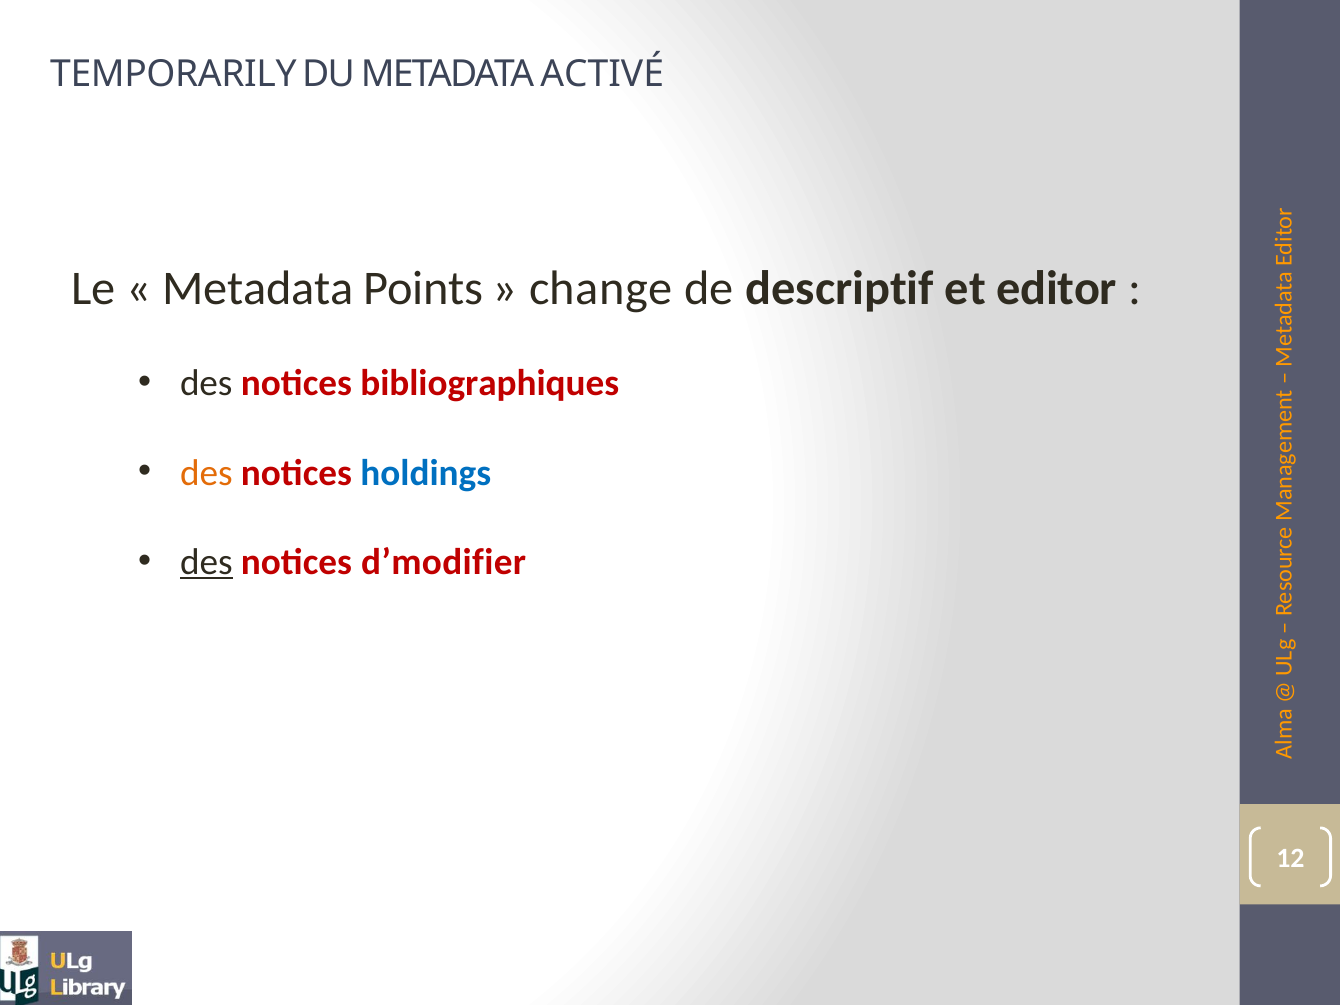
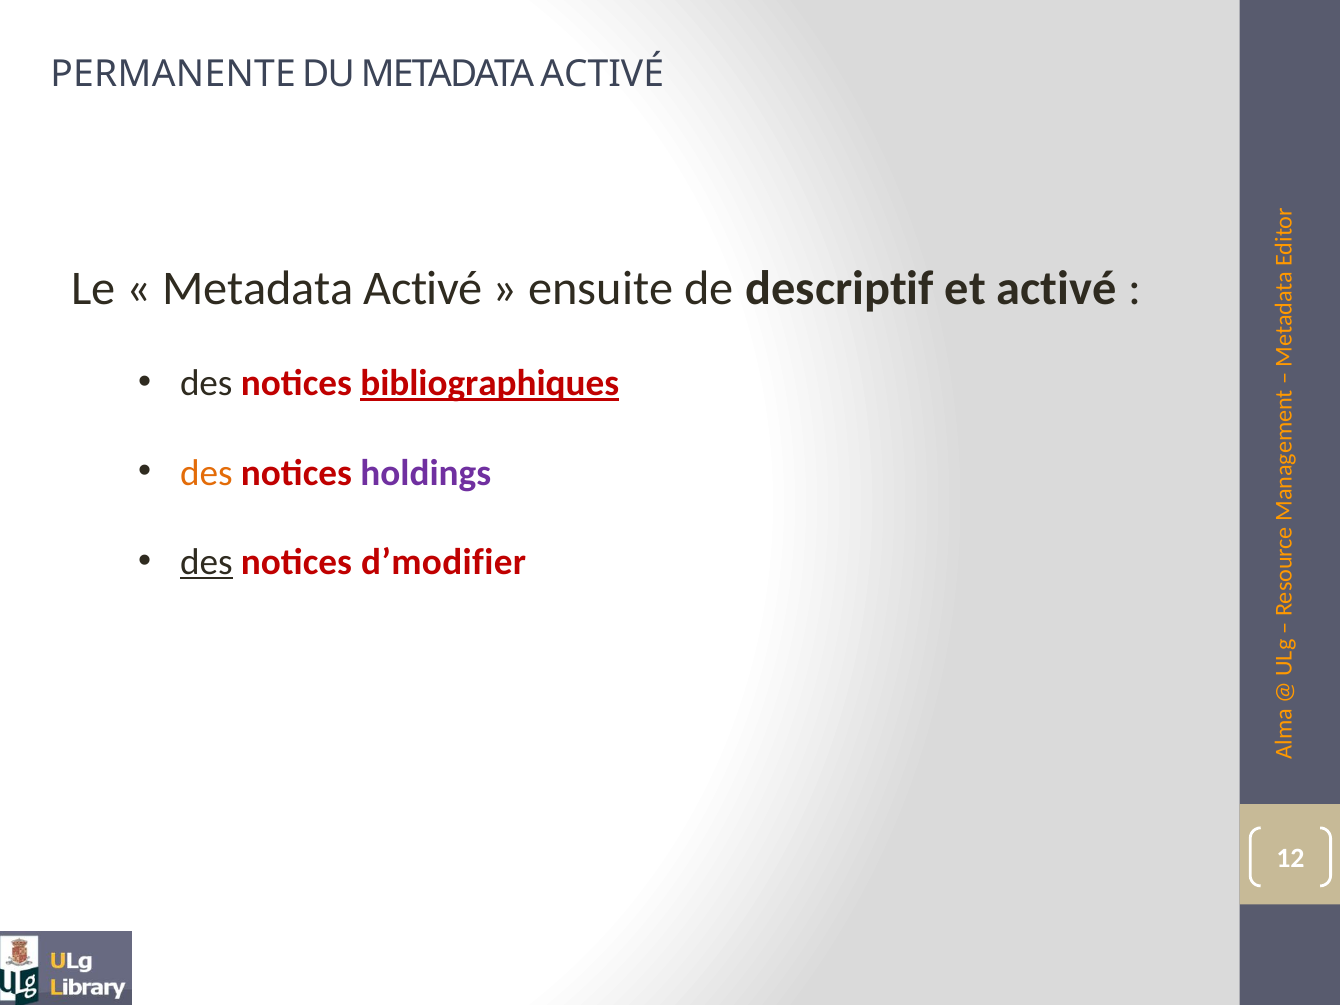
TEMPORARILY: TEMPORARILY -> PERMANENTE
Points at (423, 288): Points -> Activé
change: change -> ensuite
et editor: editor -> activé
bibliographiques underline: none -> present
holdings colour: blue -> purple
